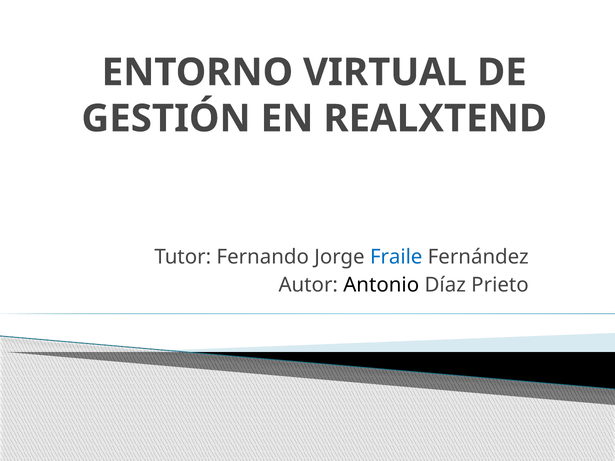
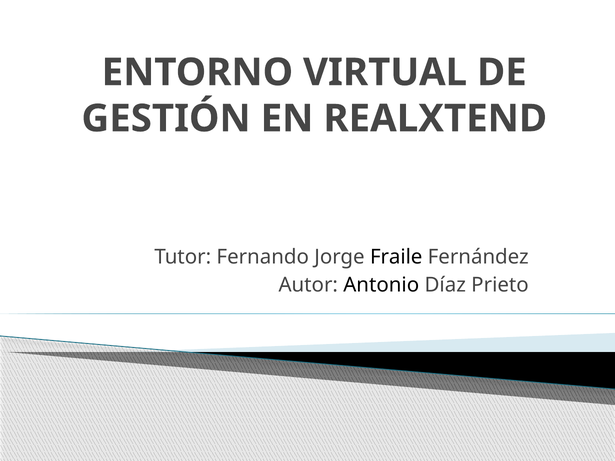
Fraile colour: blue -> black
